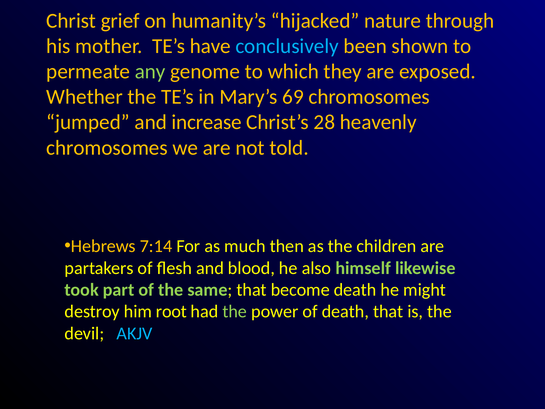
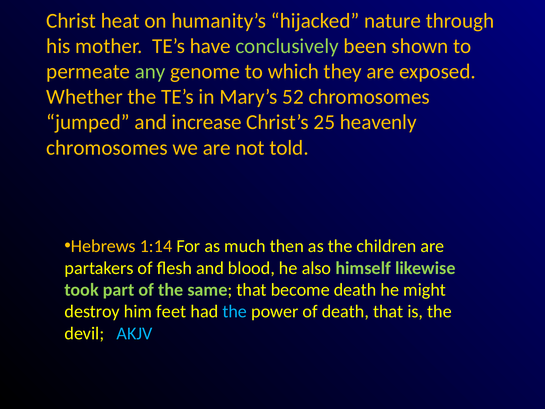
grief: grief -> heat
conclusively colour: light blue -> light green
69: 69 -> 52
28: 28 -> 25
7:14: 7:14 -> 1:14
root: root -> feet
the at (235, 311) colour: light green -> light blue
